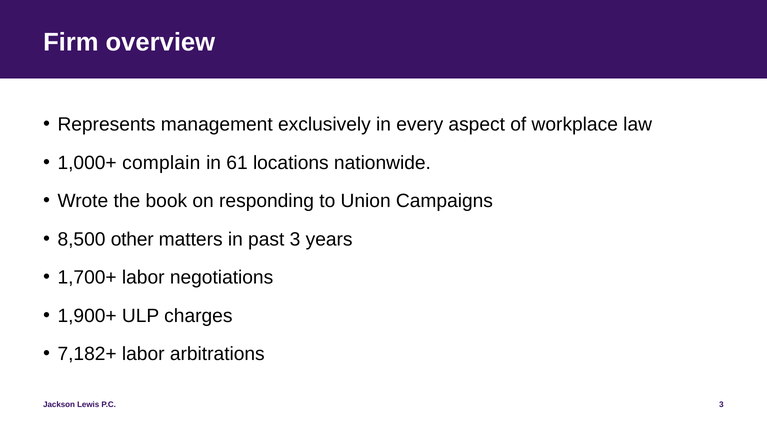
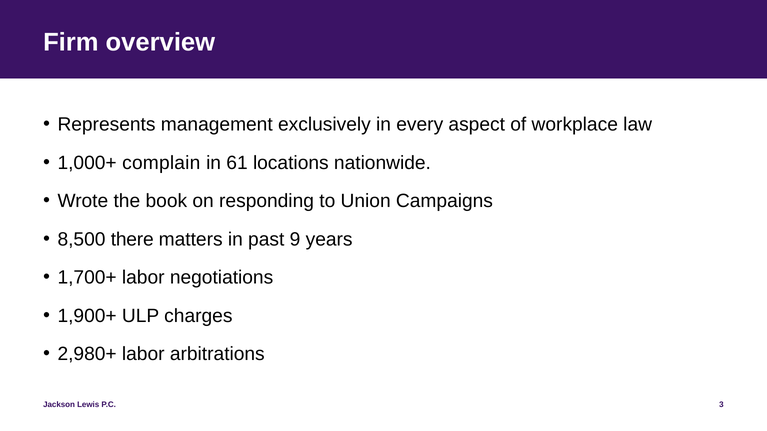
other: other -> there
past 3: 3 -> 9
7,182+: 7,182+ -> 2,980+
